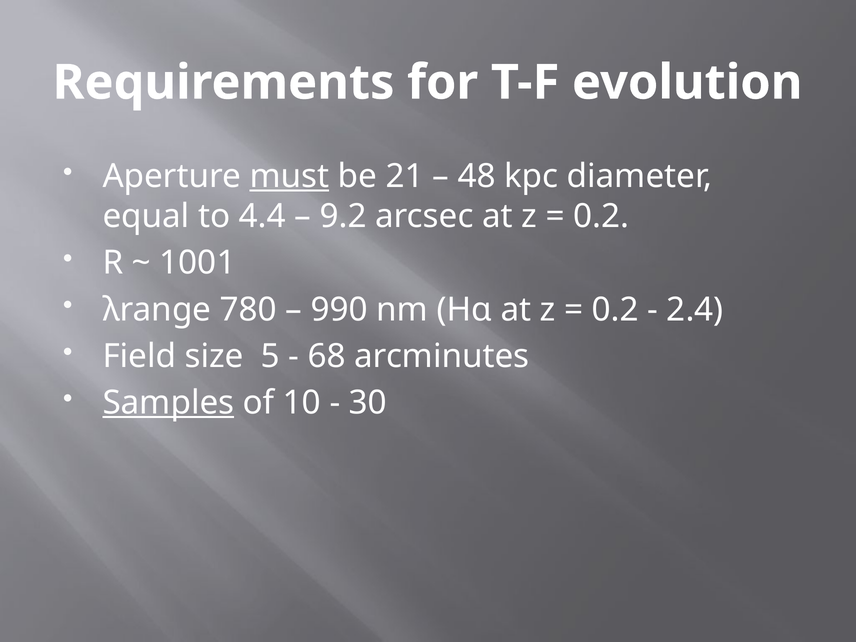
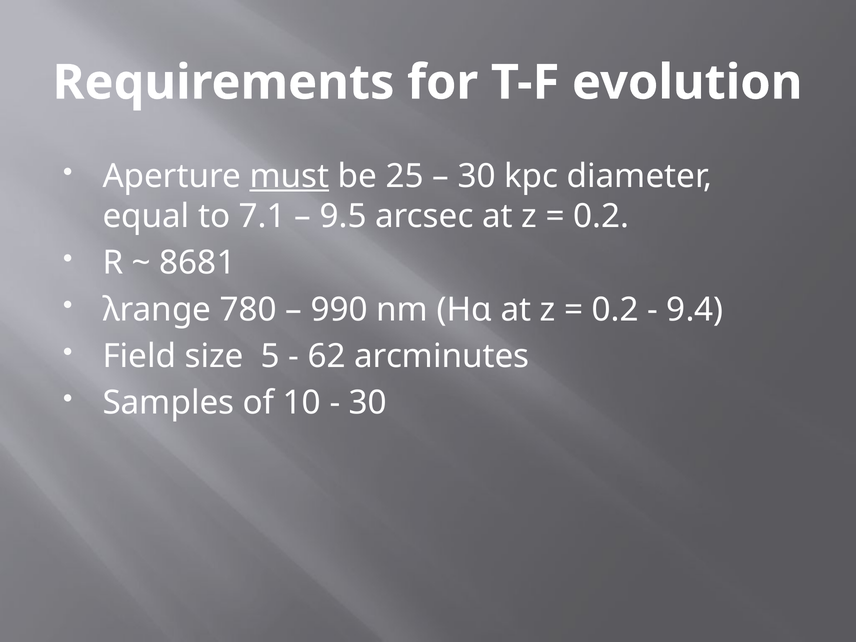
21: 21 -> 25
48 at (477, 176): 48 -> 30
4.4: 4.4 -> 7.1
9.2: 9.2 -> 9.5
1001: 1001 -> 8681
2.4: 2.4 -> 9.4
68: 68 -> 62
Samples underline: present -> none
